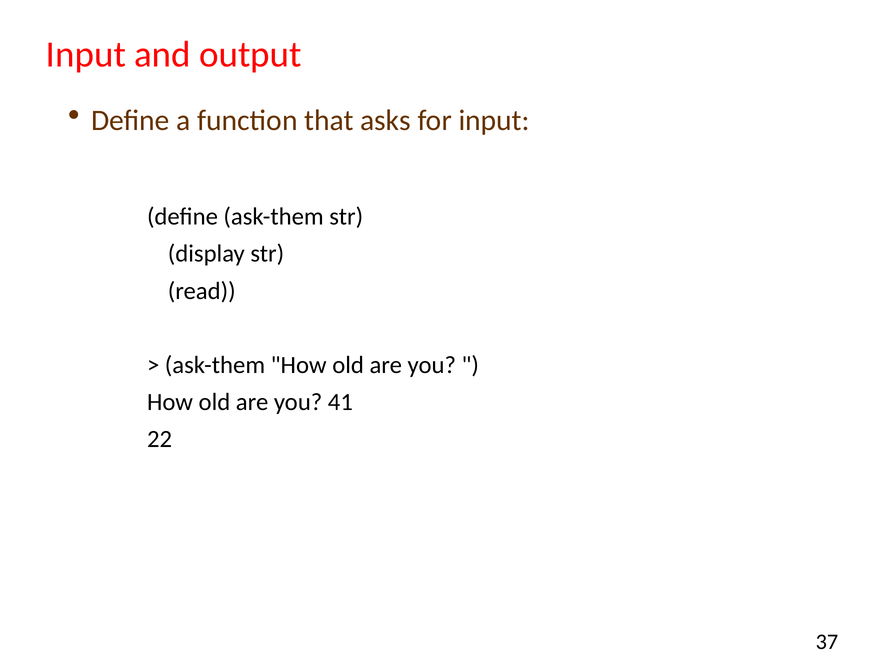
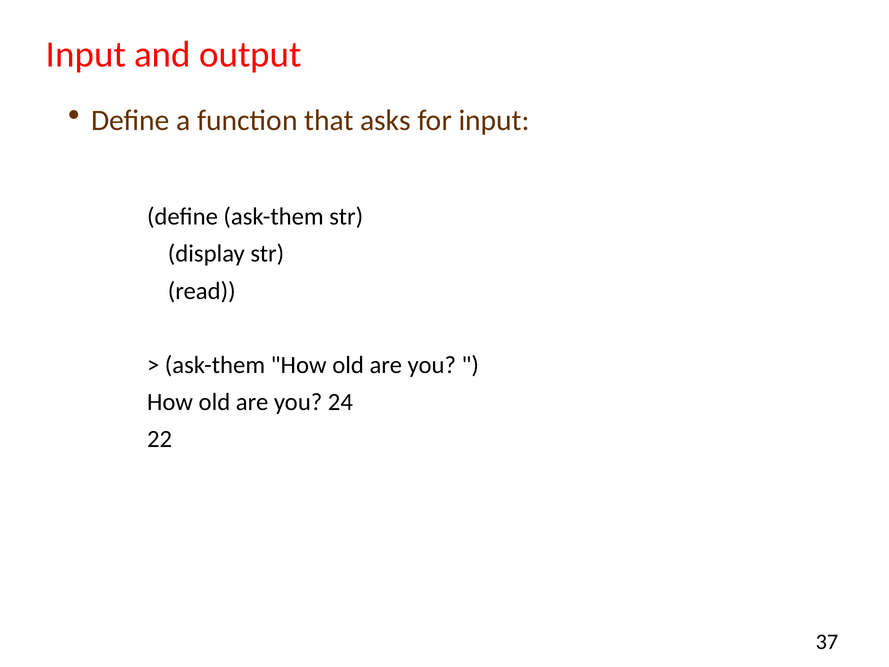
41: 41 -> 24
